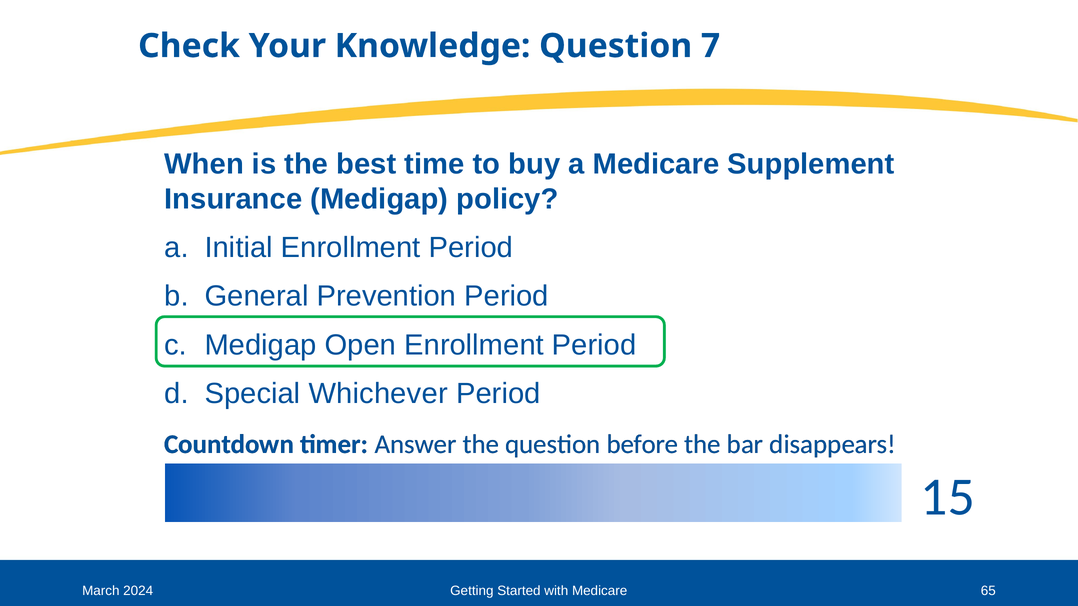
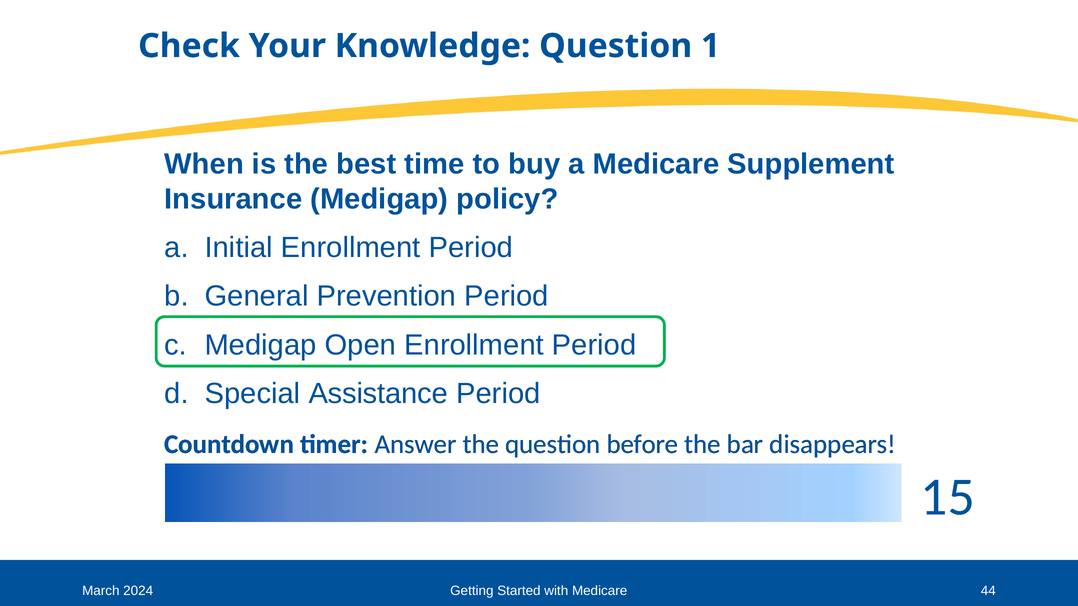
7: 7 -> 1
Whichever: Whichever -> Assistance
65: 65 -> 44
